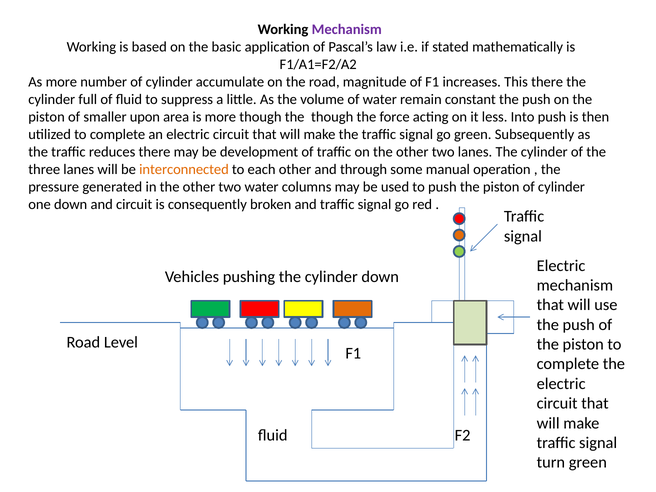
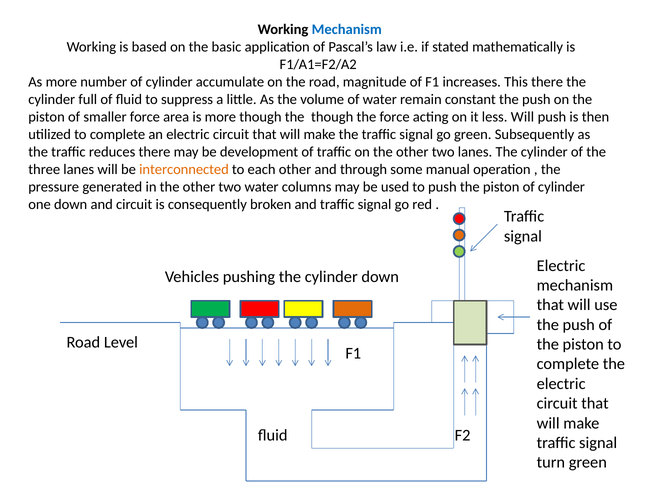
Mechanism at (347, 29) colour: purple -> blue
smaller upon: upon -> force
less Into: Into -> Will
